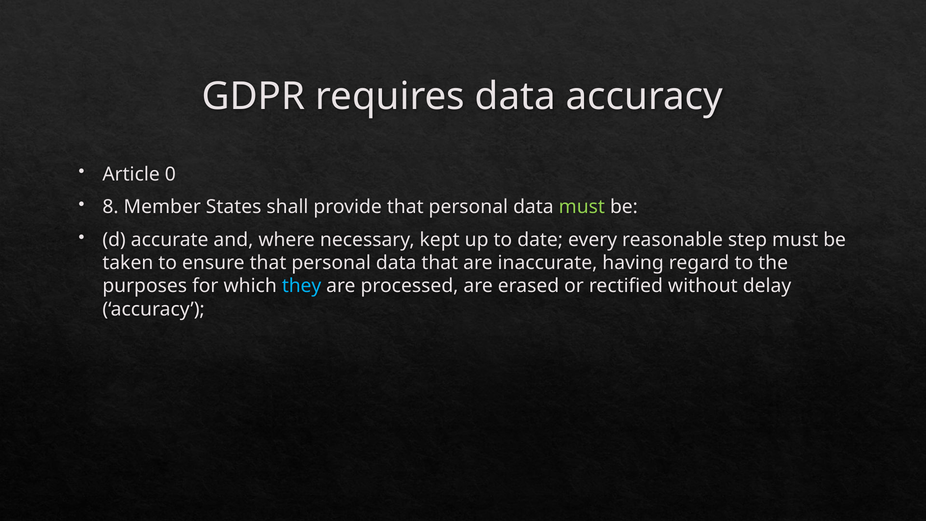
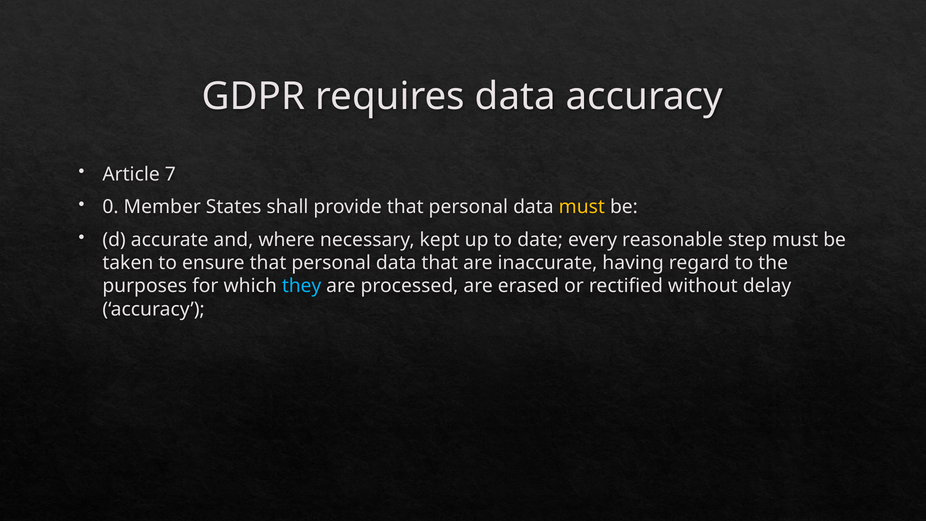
0: 0 -> 7
8: 8 -> 0
must at (582, 207) colour: light green -> yellow
